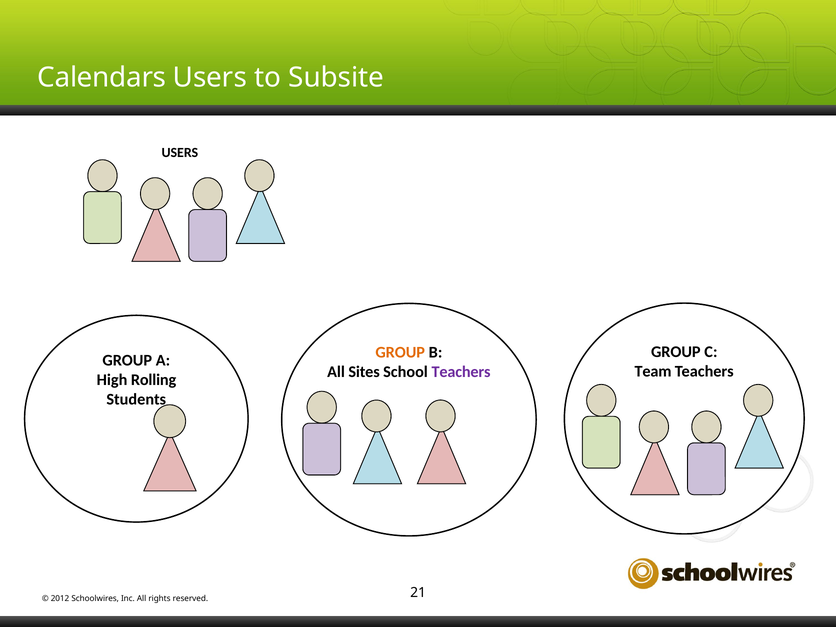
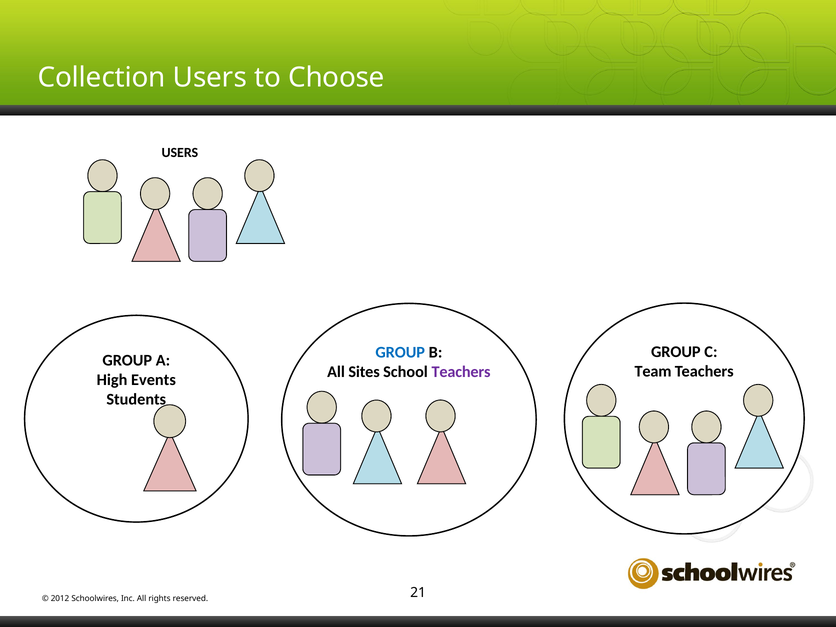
Calendars: Calendars -> Collection
Subsite: Subsite -> Choose
GROUP at (400, 352) colour: orange -> blue
Rolling: Rolling -> Events
